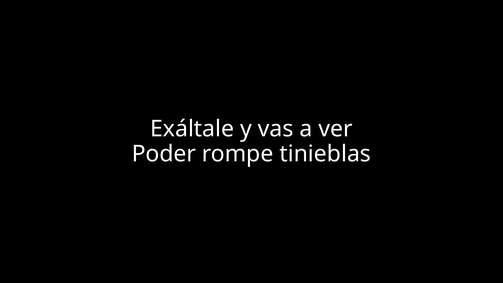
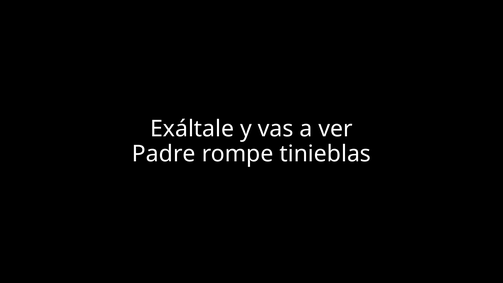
Poder: Poder -> Padre
